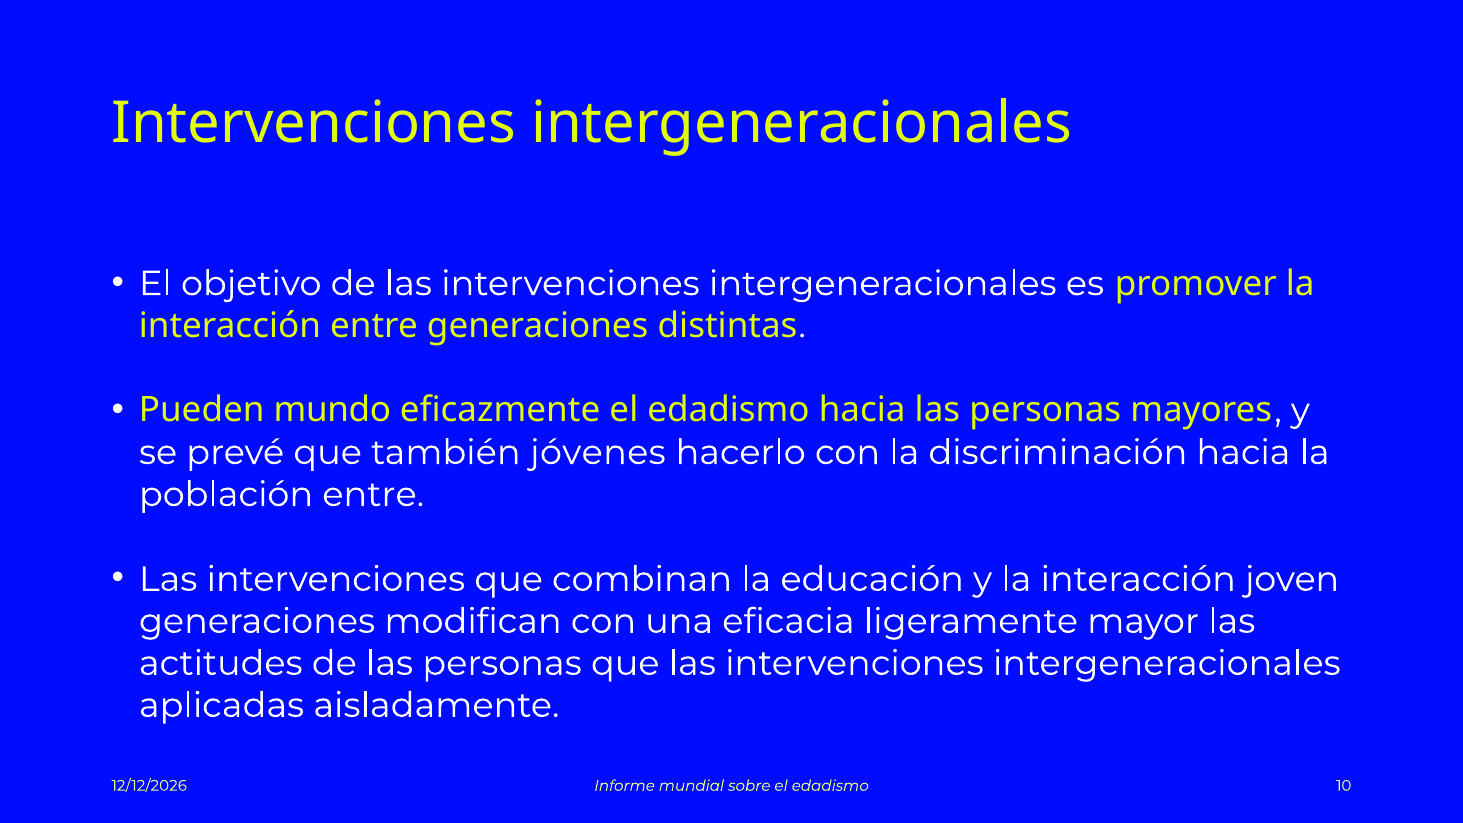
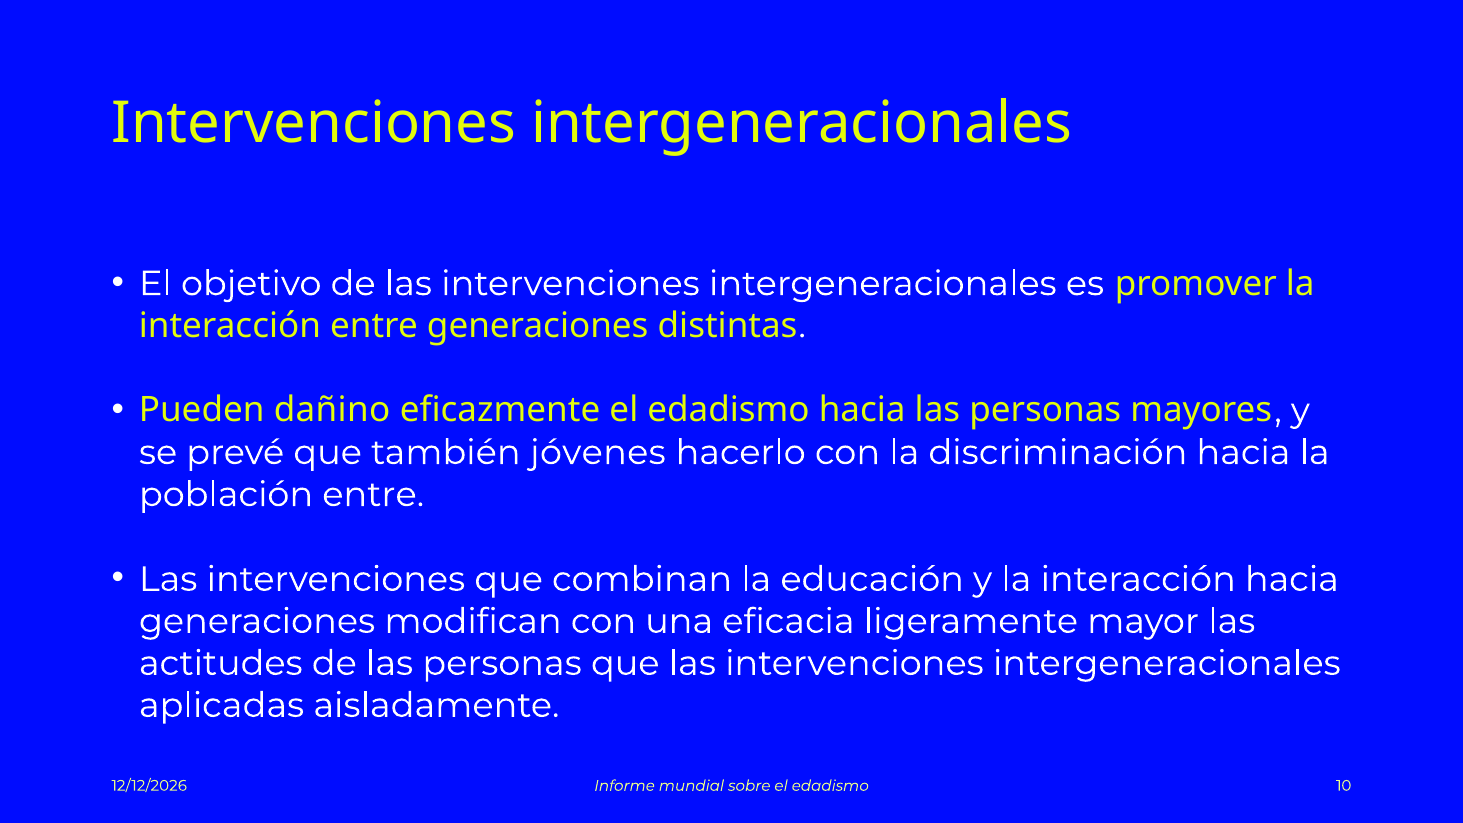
mundo: mundo -> dañino
interacción joven: joven -> hacia
